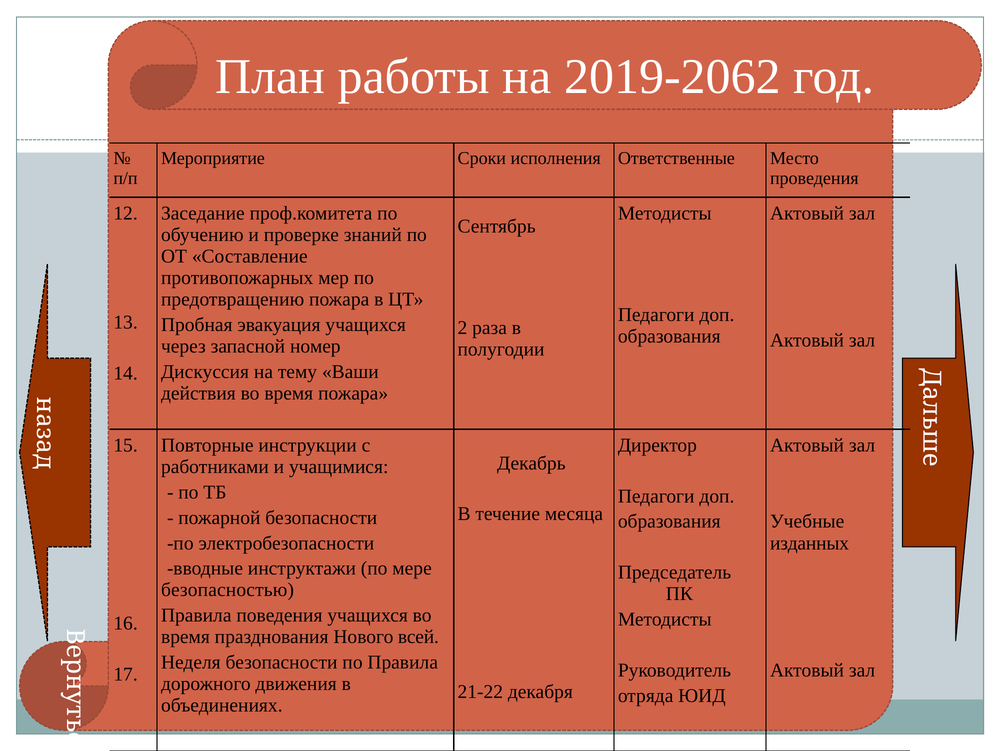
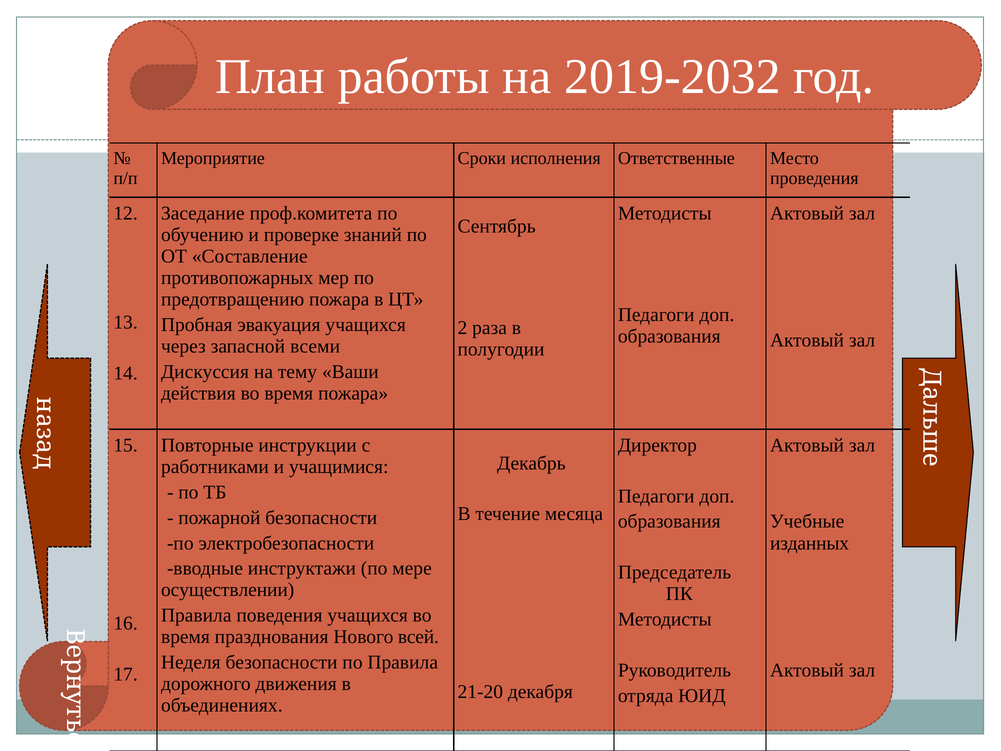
2019-2062: 2019-2062 -> 2019-2032
номер: номер -> всеми
безопасностью: безопасностью -> осуществлении
21-22: 21-22 -> 21-20
